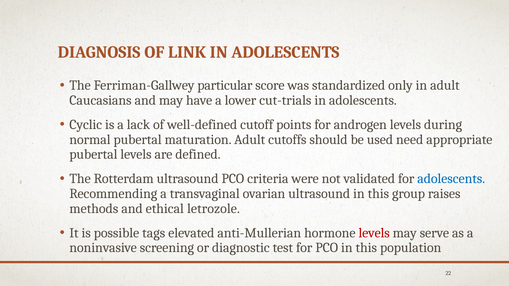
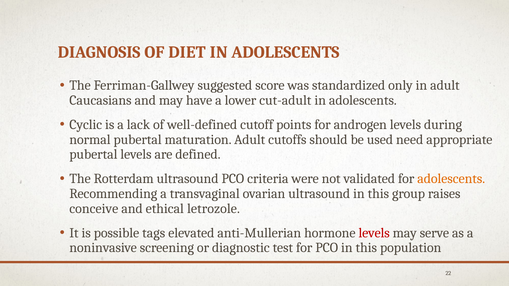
LINK: LINK -> DIET
particular: particular -> suggested
cut-trials: cut-trials -> cut-adult
adolescents at (451, 179) colour: blue -> orange
methods: methods -> conceive
